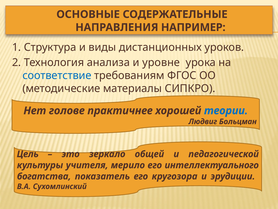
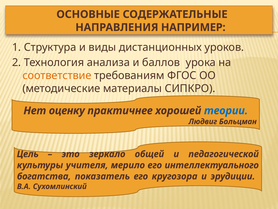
уровне: уровне -> баллов
соответствие colour: blue -> orange
голове: голове -> оценку
